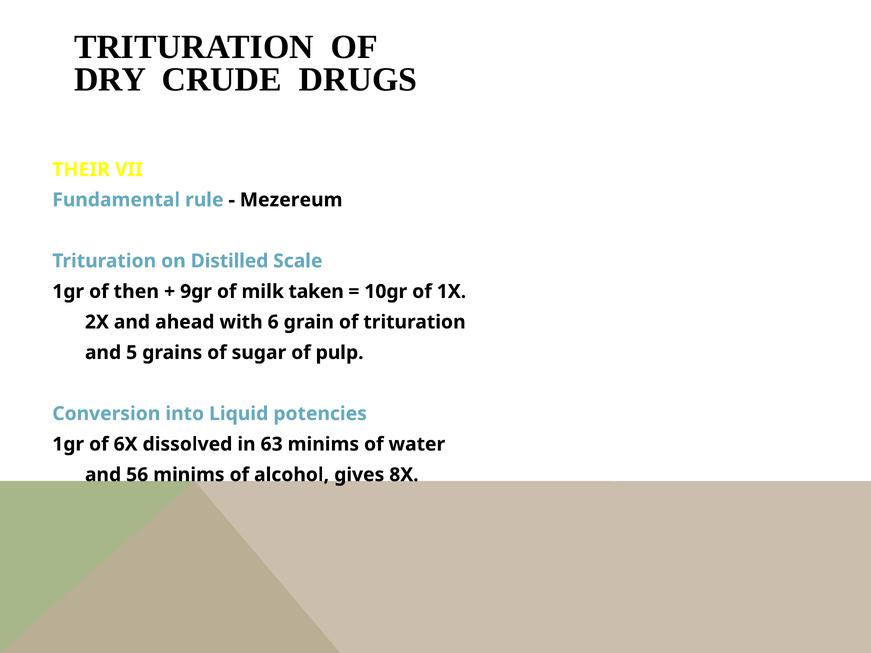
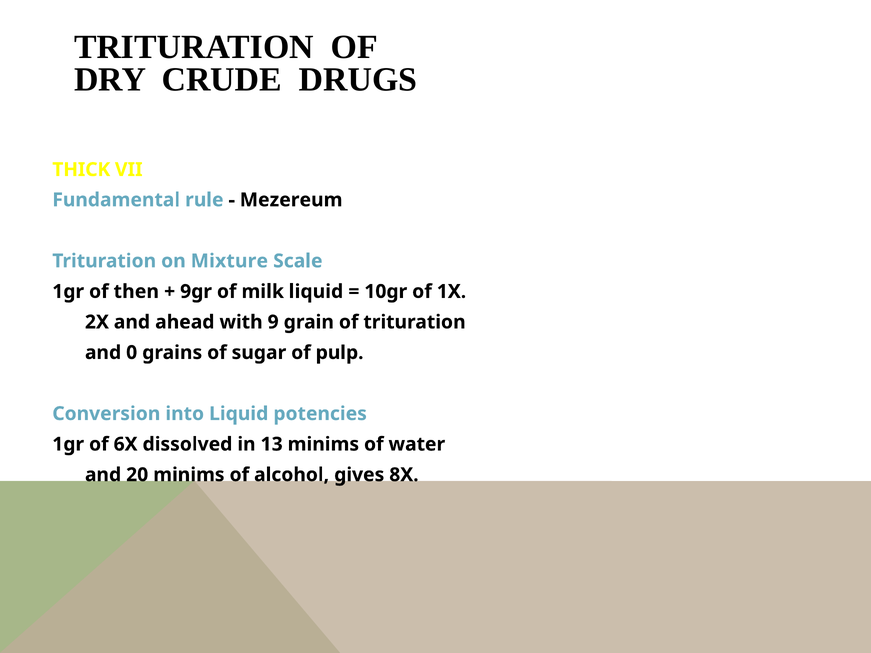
THEIR: THEIR -> THICK
Distilled: Distilled -> Mixture
milk taken: taken -> liquid
6: 6 -> 9
5: 5 -> 0
63: 63 -> 13
56: 56 -> 20
